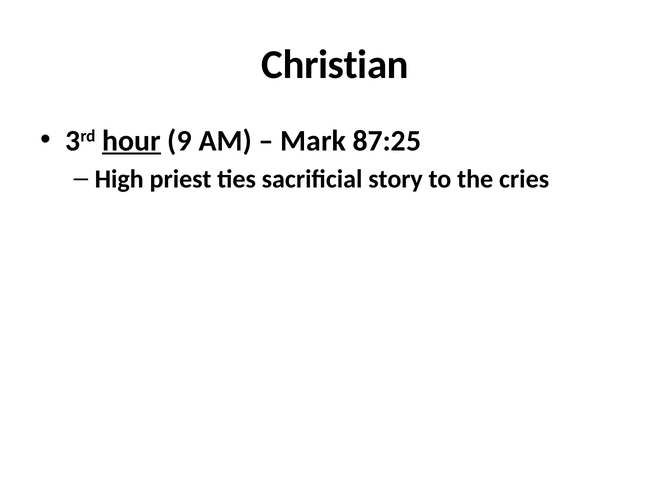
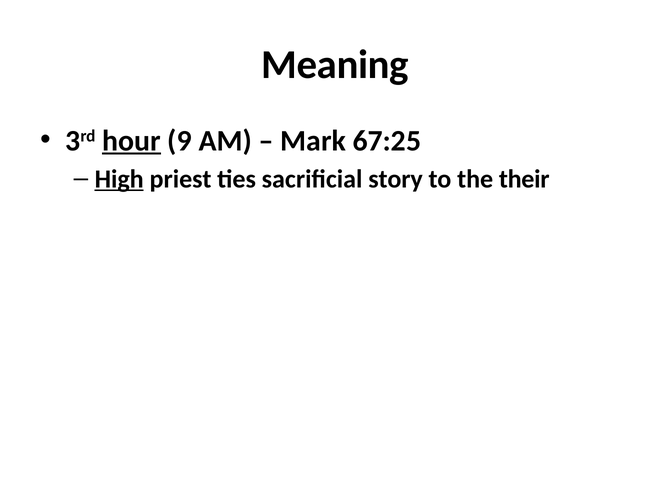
Christian: Christian -> Meaning
87:25: 87:25 -> 67:25
High underline: none -> present
cries: cries -> their
